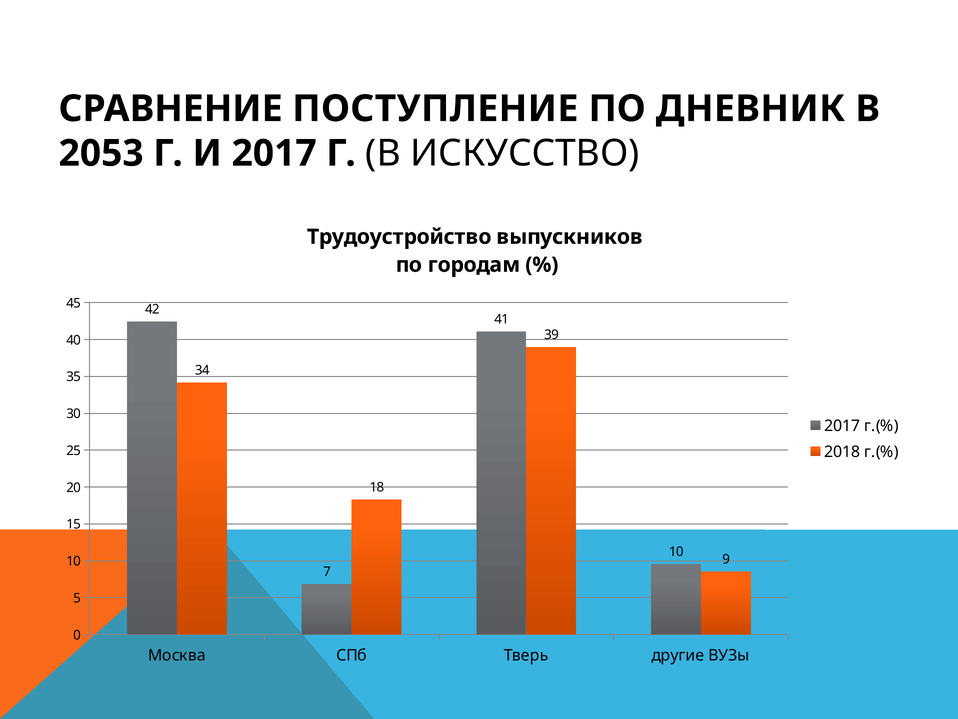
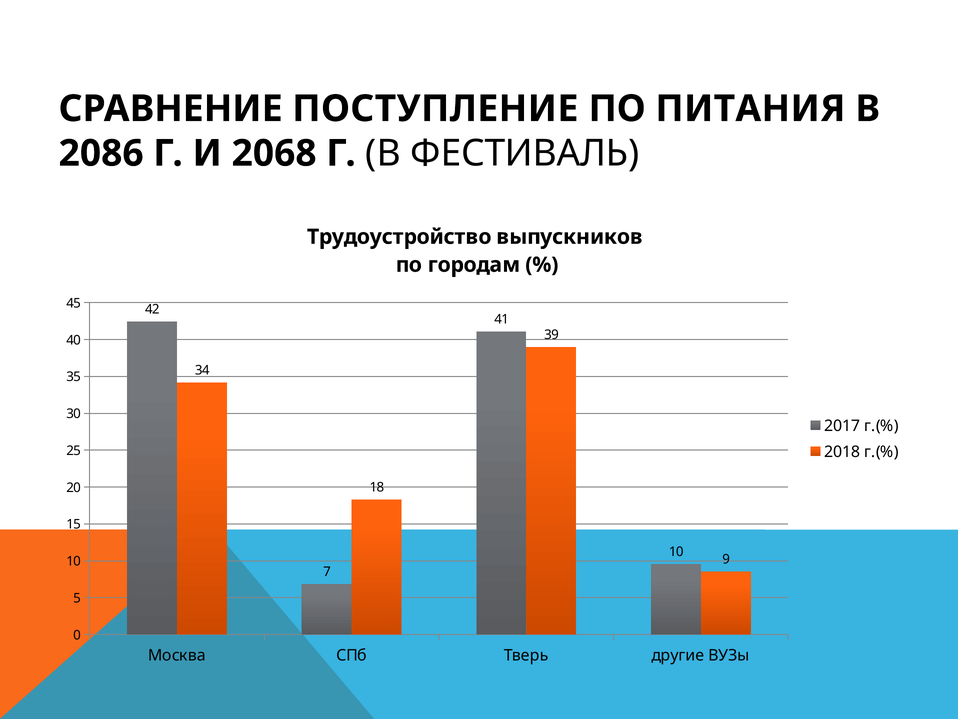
ДНЕВНИК: ДНЕВНИК -> ПИТАНИЯ
2053: 2053 -> 2086
И 2017: 2017 -> 2068
ИСКУССТВО: ИСКУССТВО -> ФЕСТИВАЛЬ
